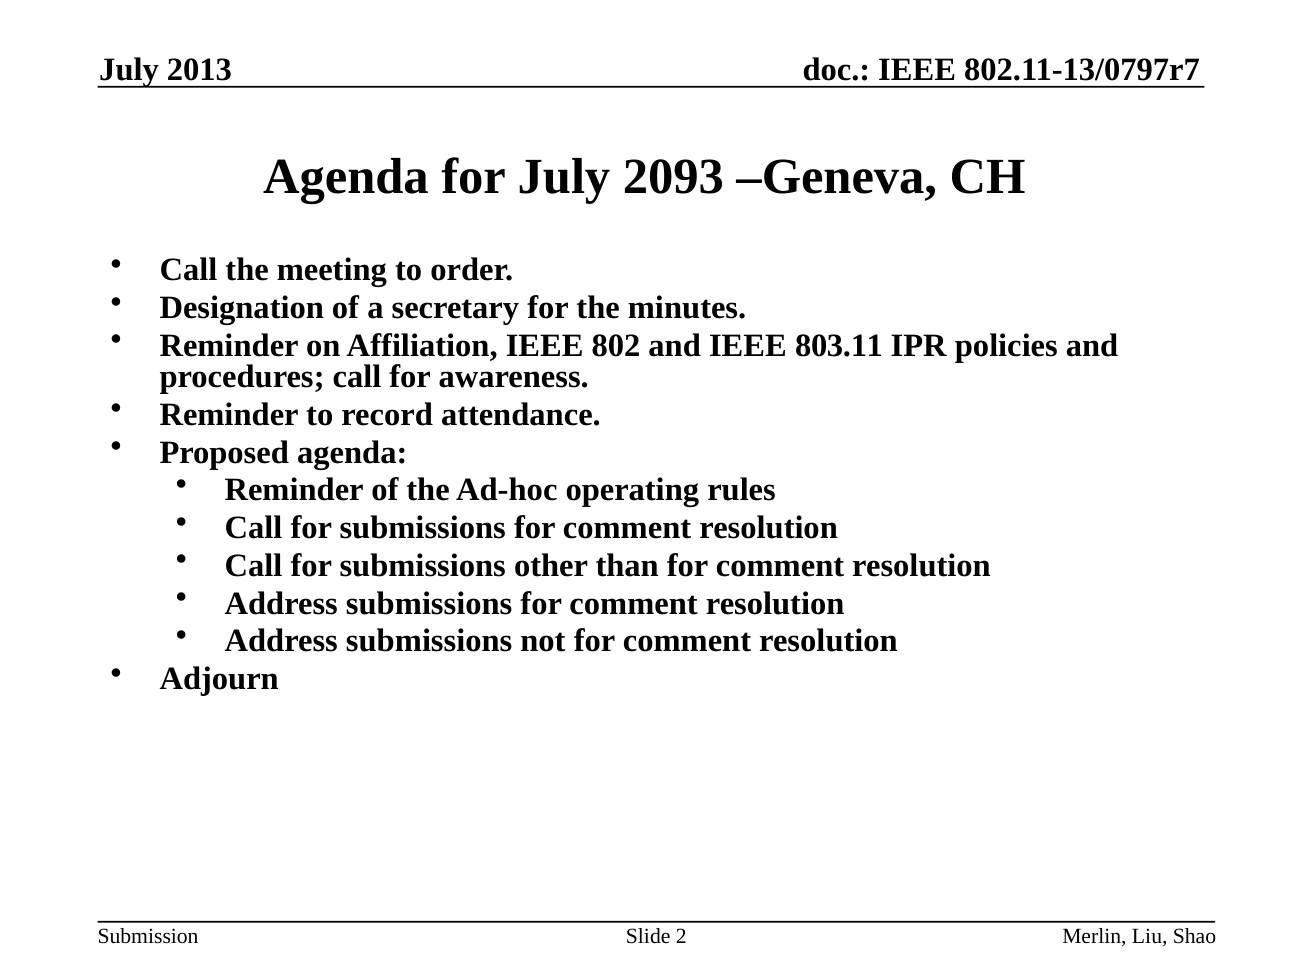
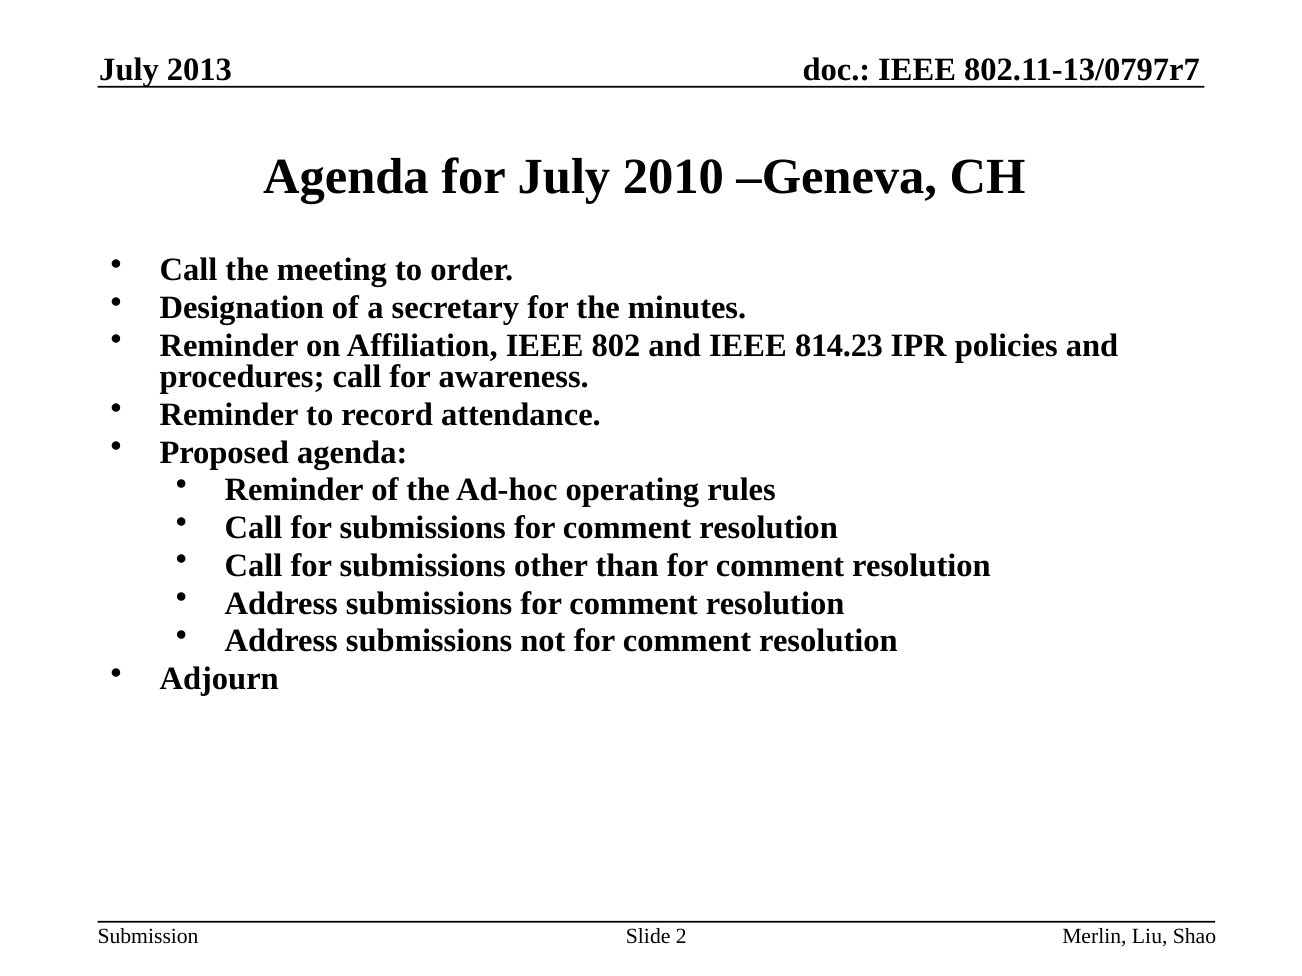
2093: 2093 -> 2010
803.11: 803.11 -> 814.23
